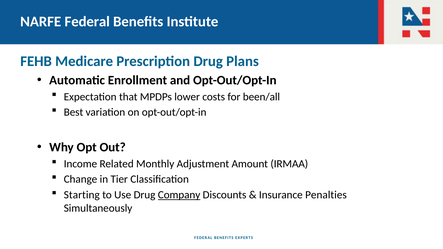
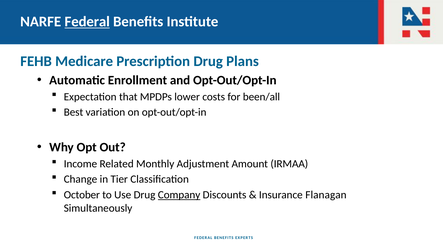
Federal at (87, 22) underline: none -> present
Starting: Starting -> October
Penalties: Penalties -> Flanagan
